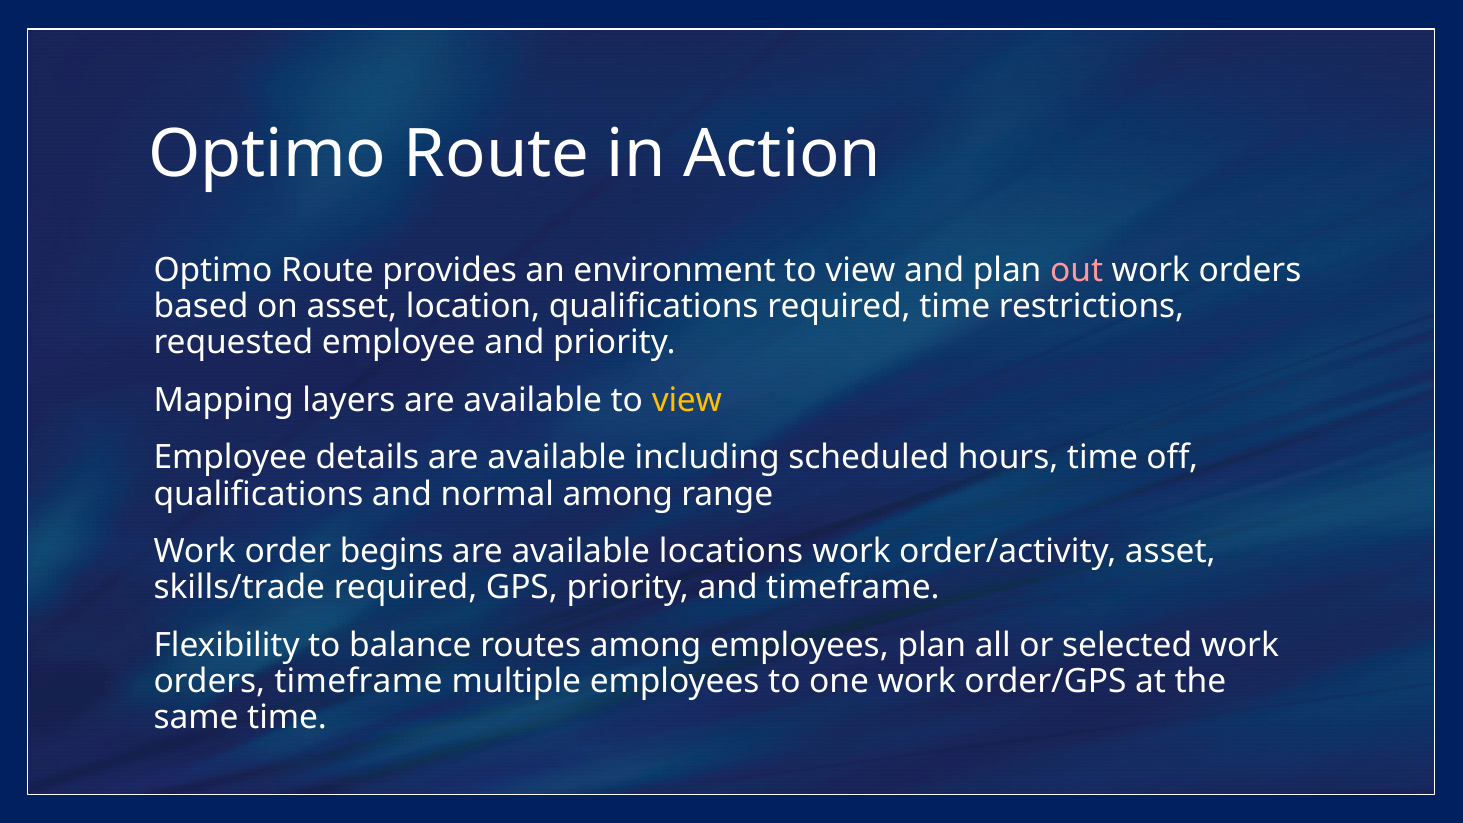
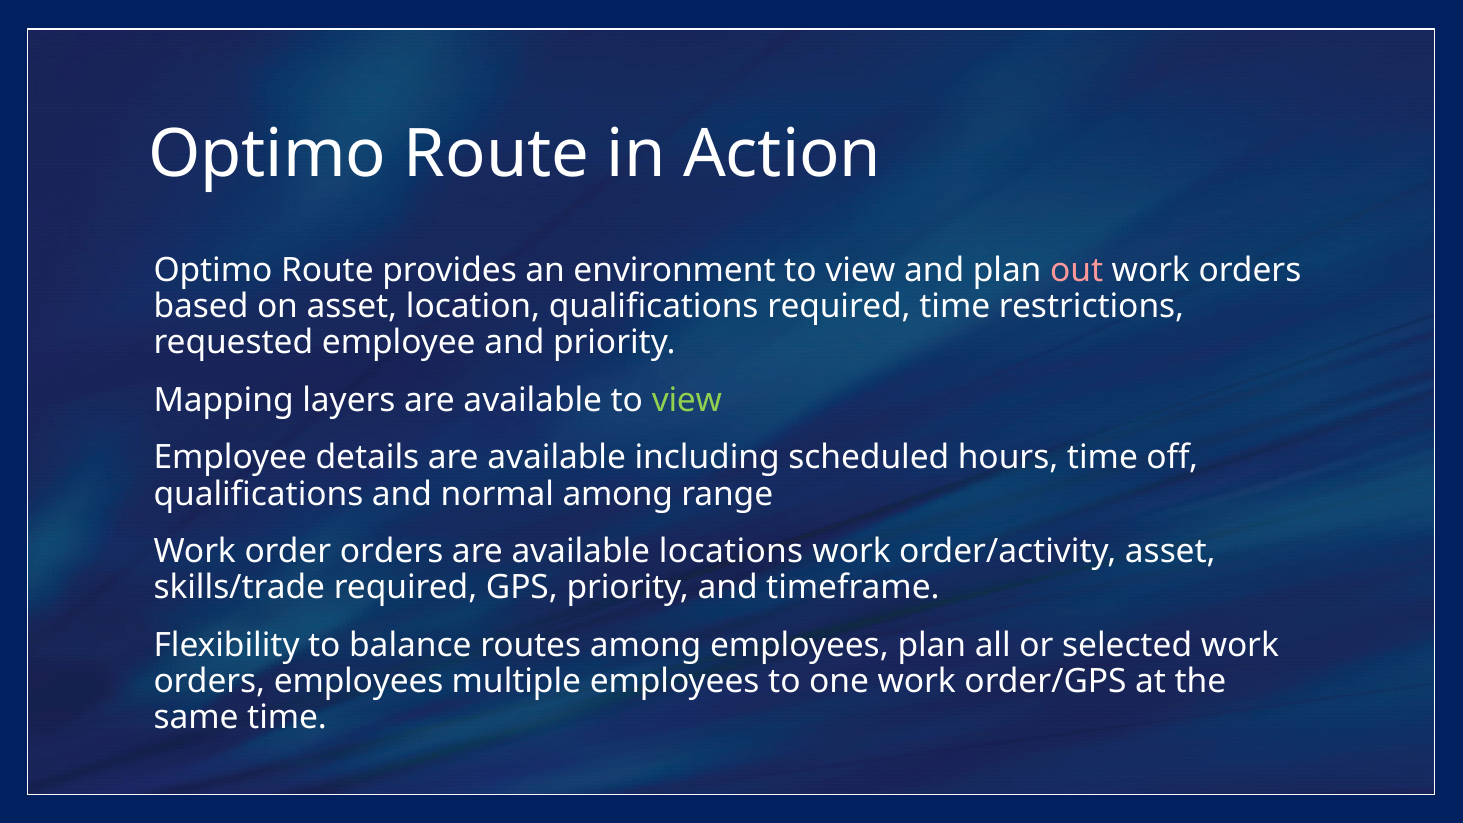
view at (687, 400) colour: yellow -> light green
order begins: begins -> orders
orders timeframe: timeframe -> employees
